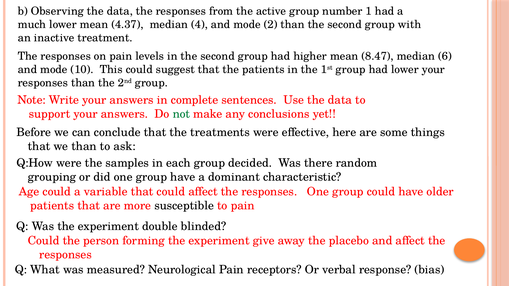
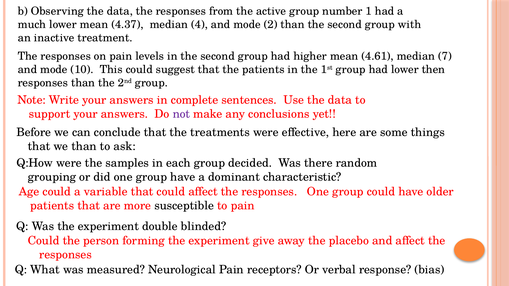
8.47: 8.47 -> 4.61
6: 6 -> 7
lower your: your -> then
not colour: green -> purple
